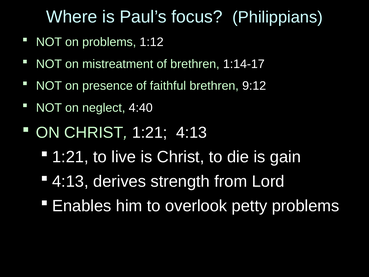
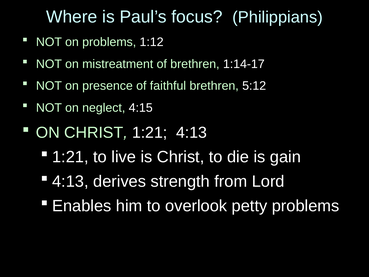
9:12: 9:12 -> 5:12
4:40: 4:40 -> 4:15
